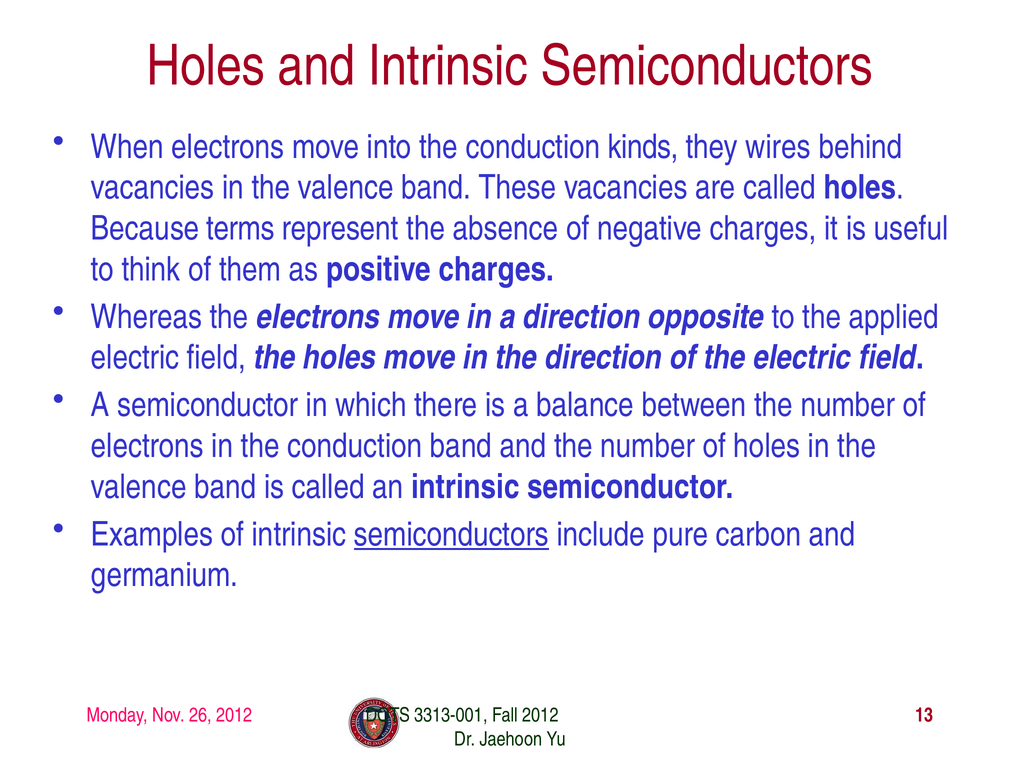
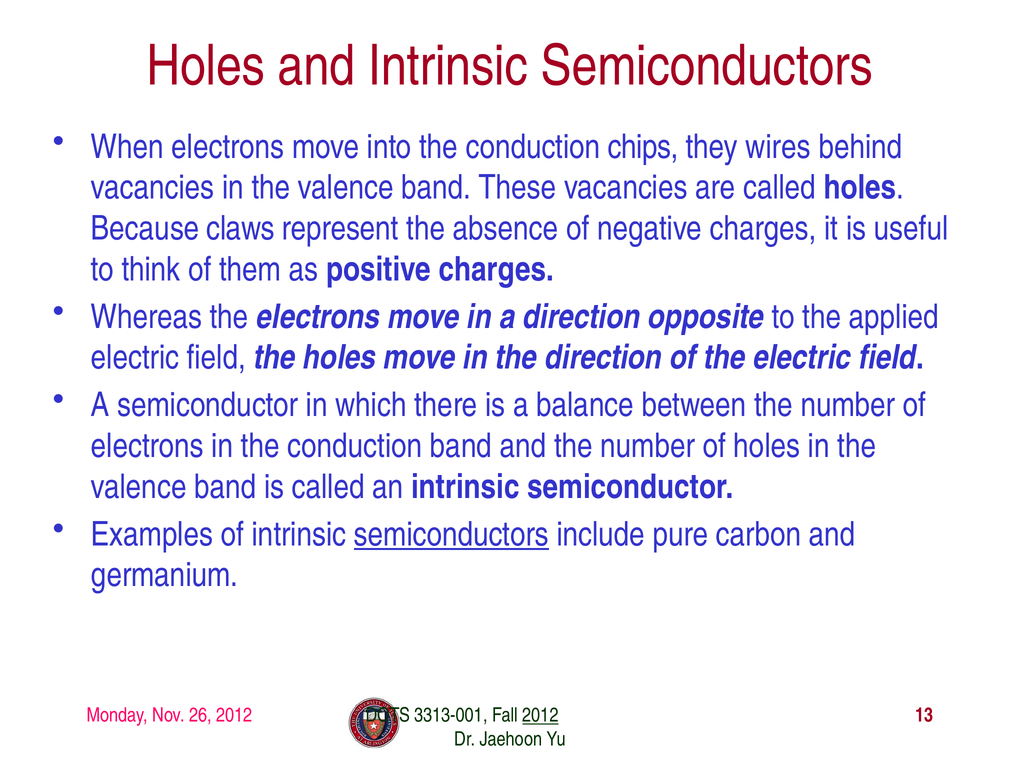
kinds: kinds -> chips
terms: terms -> claws
2012 at (540, 715) underline: none -> present
